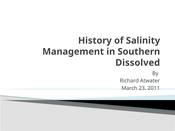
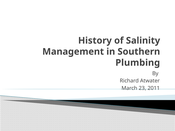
Dissolved: Dissolved -> Plumbing
